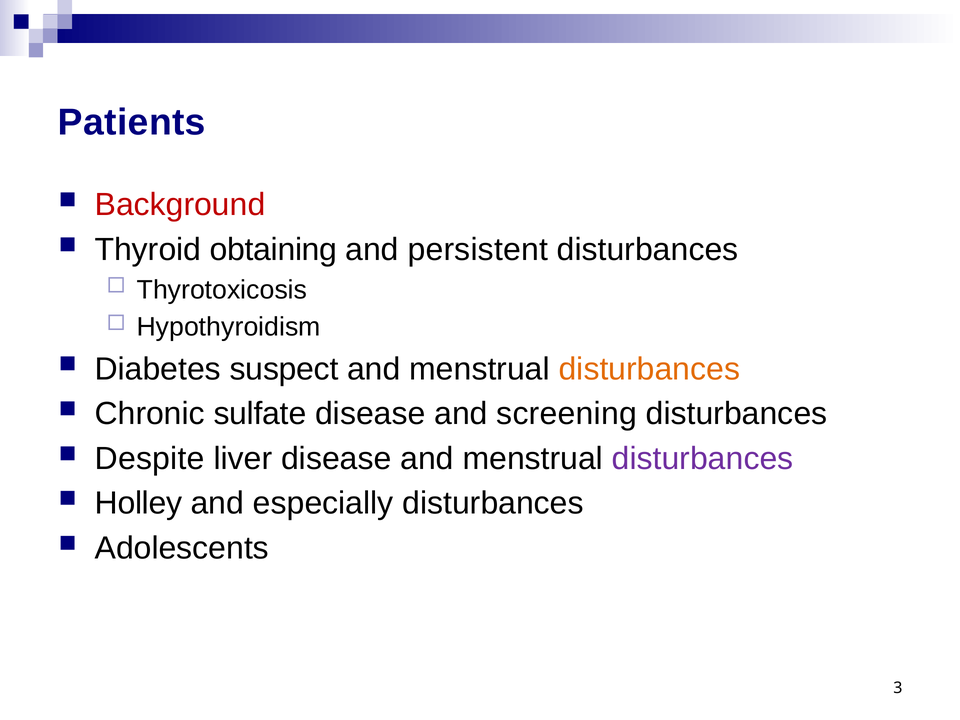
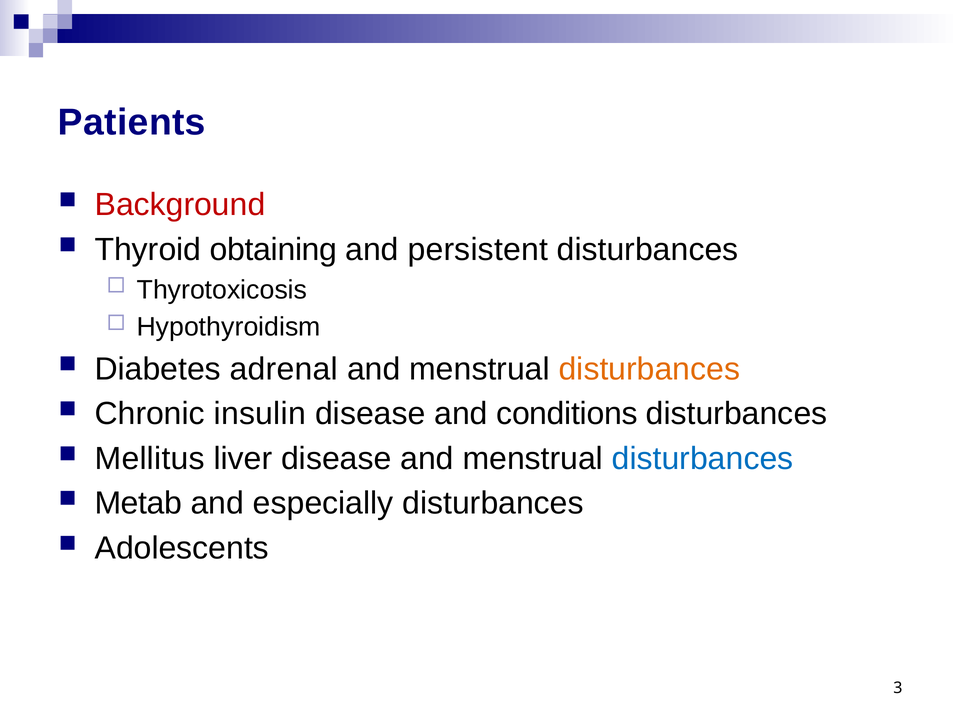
suspect: suspect -> adrenal
sulfate: sulfate -> insulin
screening: screening -> conditions
Despite: Despite -> Mellitus
disturbances at (703, 459) colour: purple -> blue
Holley: Holley -> Metab
